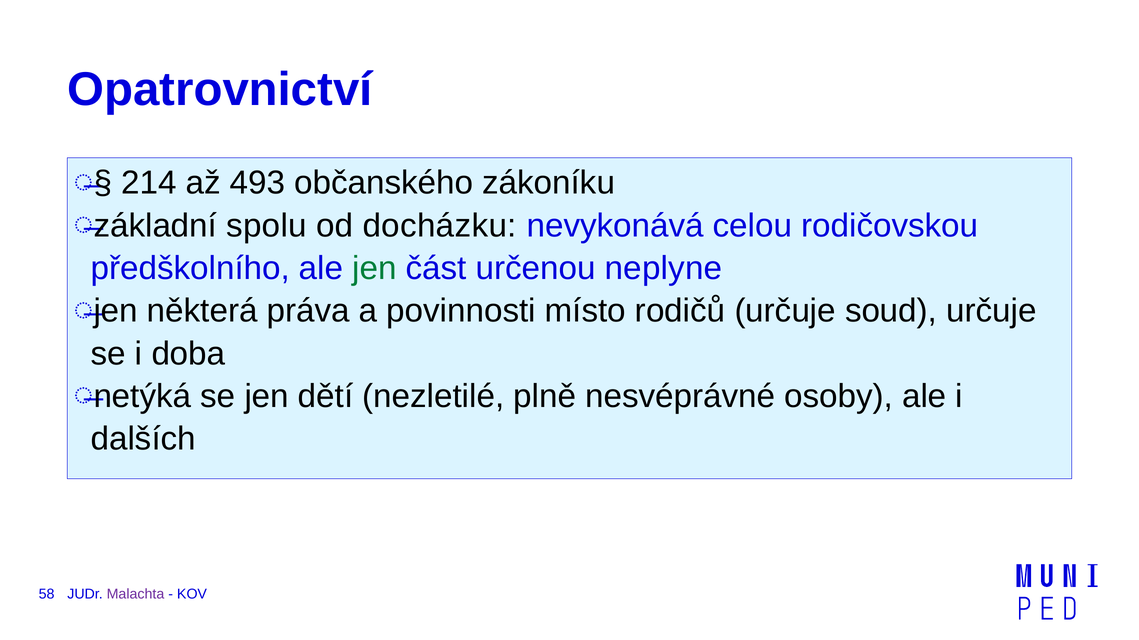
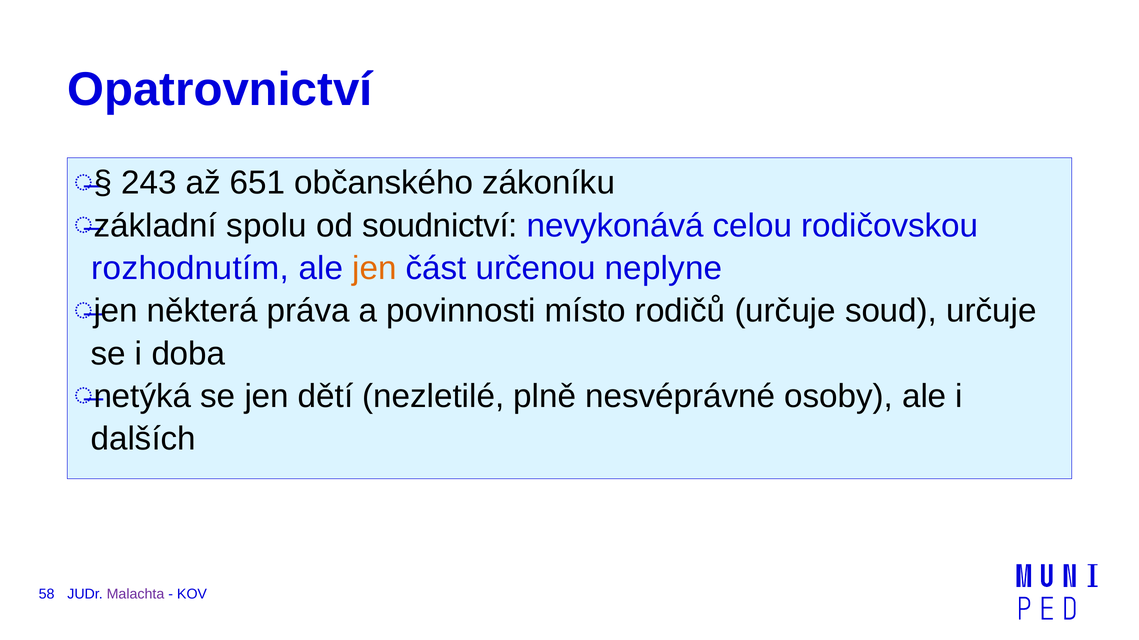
214: 214 -> 243
493: 493 -> 651
docházku: docházku -> soudnictví
předškolního: předškolního -> rozhodnutím
jen at (375, 269) colour: green -> orange
